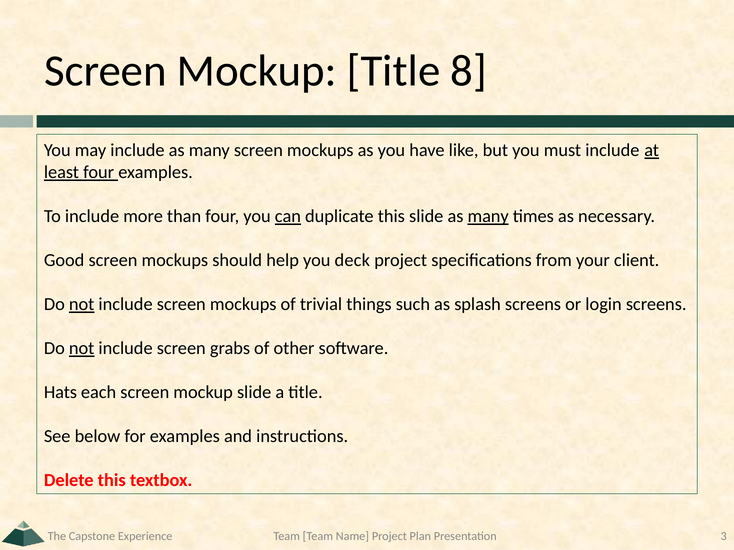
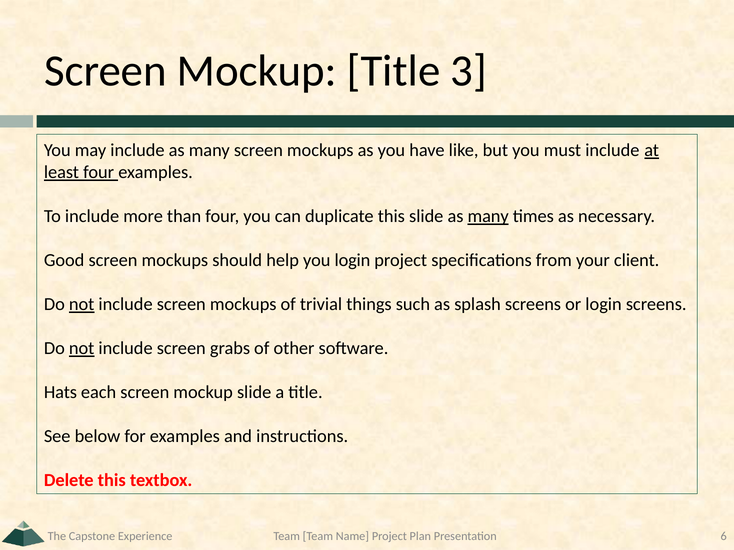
8: 8 -> 3
can underline: present -> none
you deck: deck -> login
3: 3 -> 6
